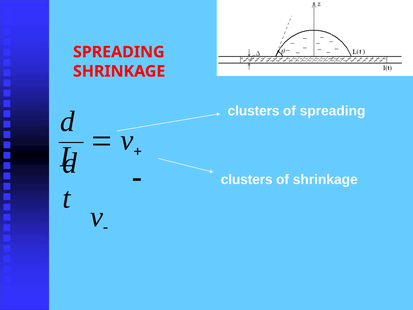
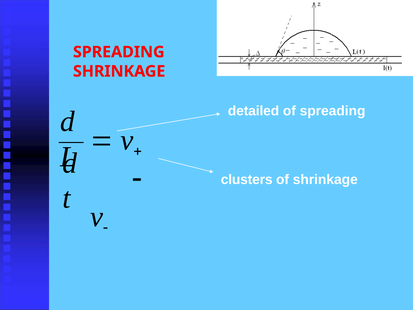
clusters at (254, 111): clusters -> detailed
